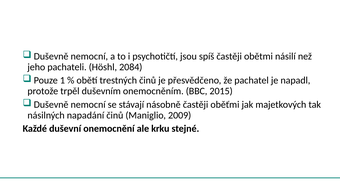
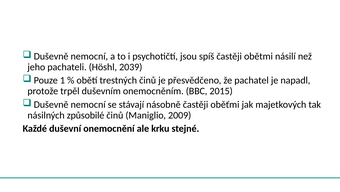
2084: 2084 -> 2039
napadání: napadání -> způsobilé
